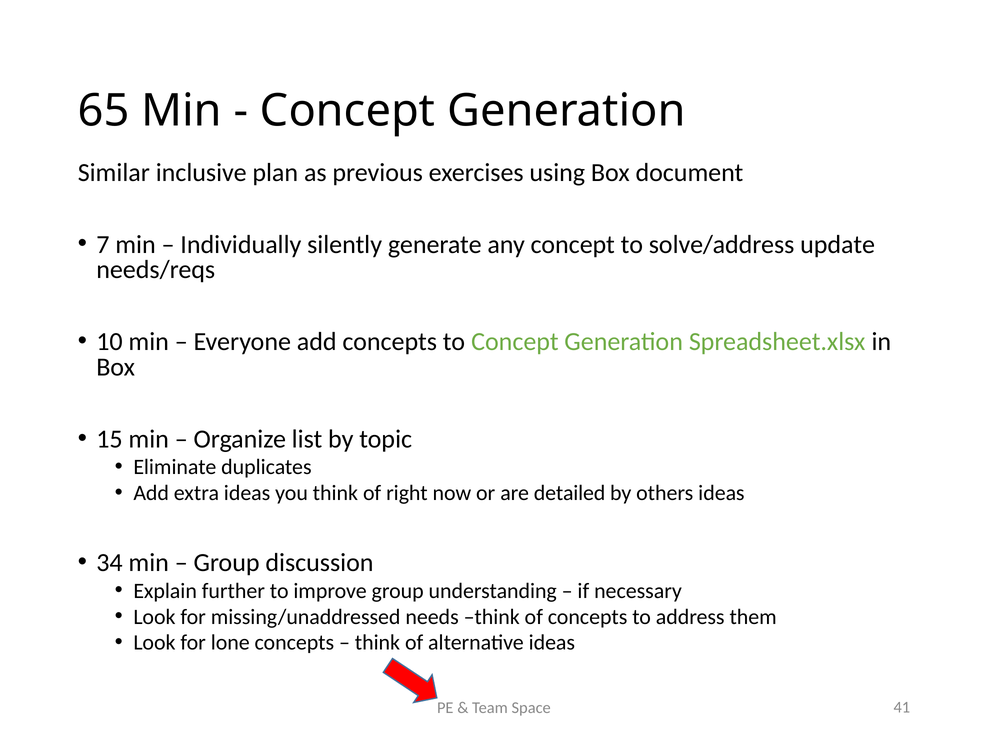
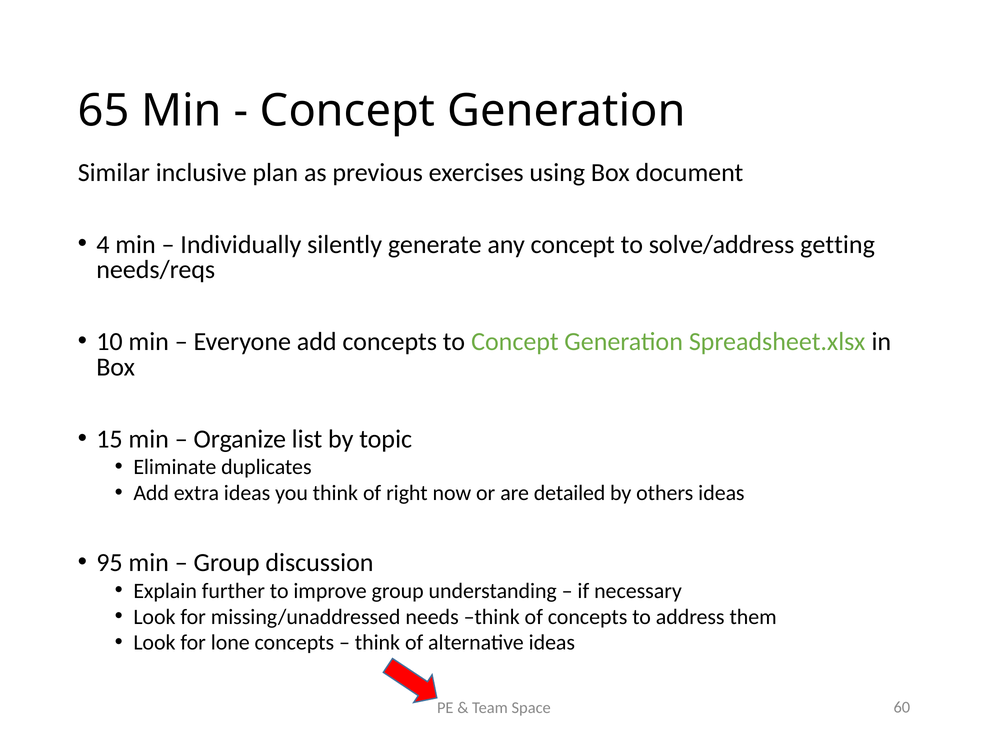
7: 7 -> 4
update: update -> getting
34: 34 -> 95
41: 41 -> 60
